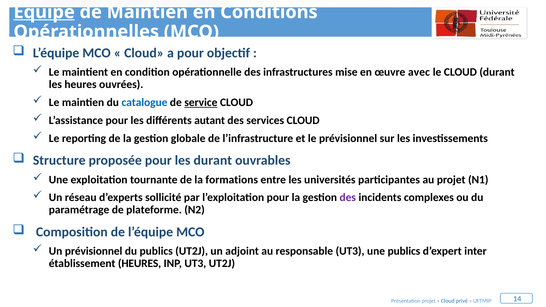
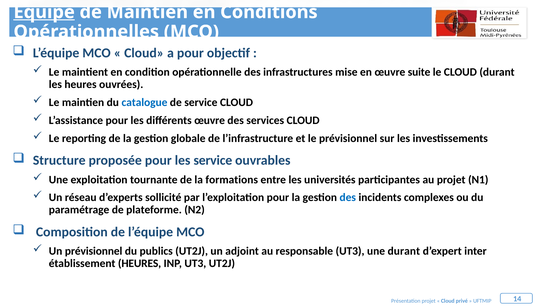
avec: avec -> suite
service at (201, 102) underline: present -> none
différents autant: autant -> œuvre
les durant: durant -> service
des at (348, 198) colour: purple -> blue
une publics: publics -> durant
